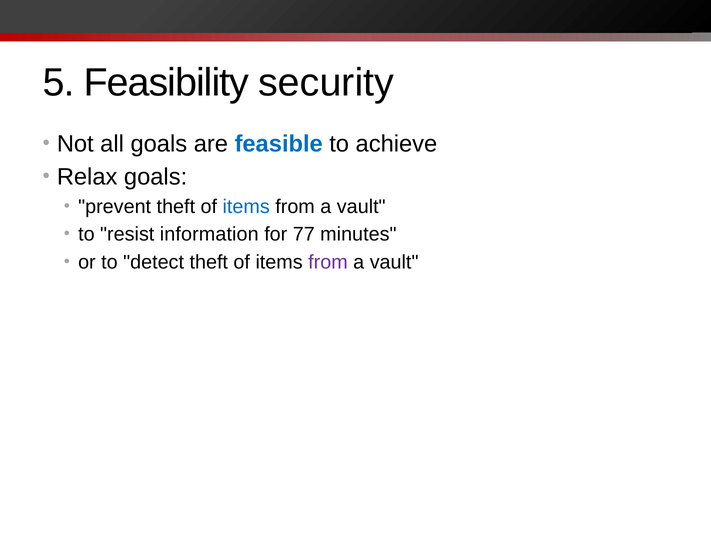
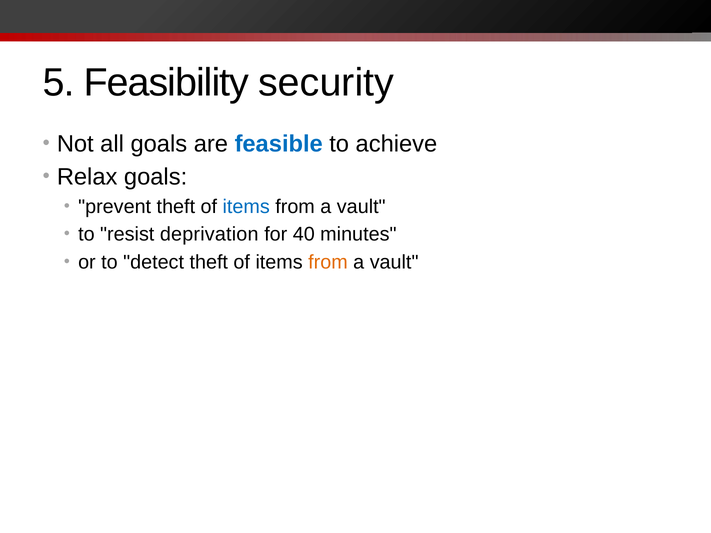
information: information -> deprivation
77: 77 -> 40
from at (328, 262) colour: purple -> orange
